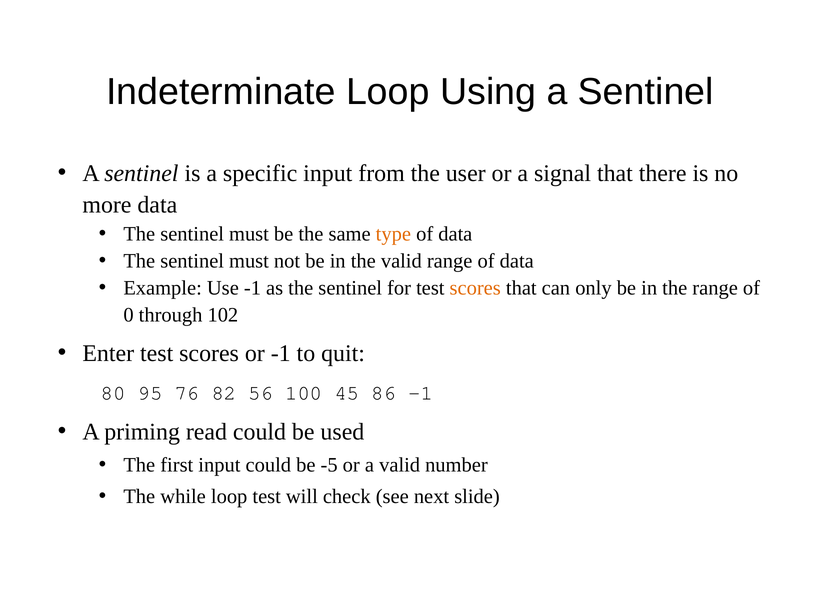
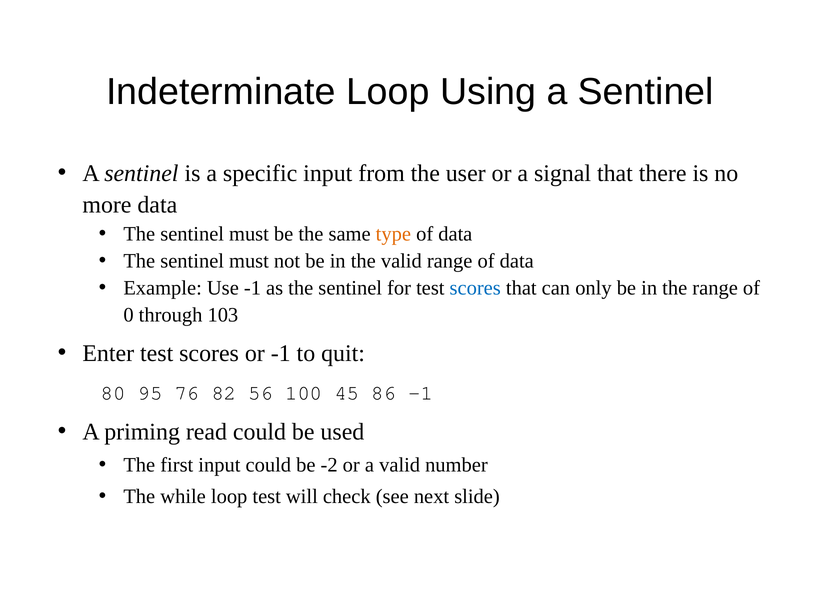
scores at (475, 288) colour: orange -> blue
102: 102 -> 103
-5: -5 -> -2
